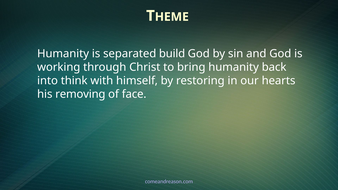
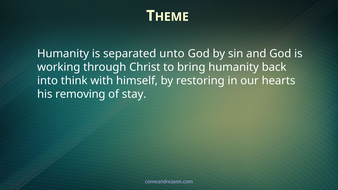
build: build -> unto
face: face -> stay
